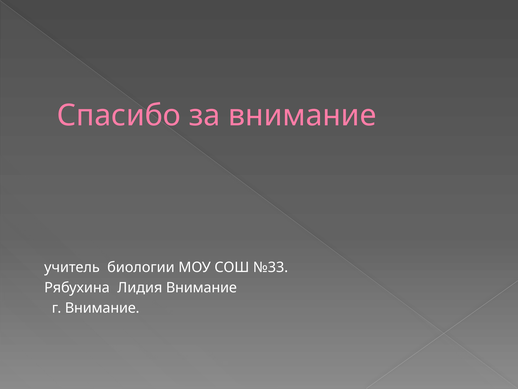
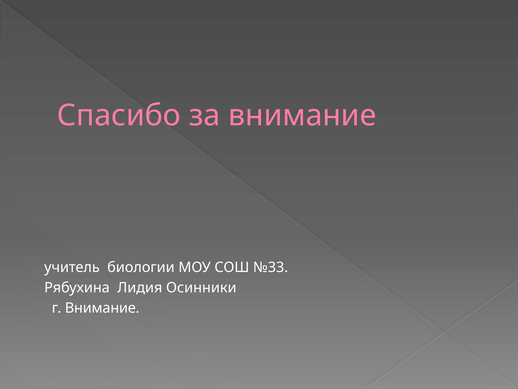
Лидия Внимание: Внимание -> Осинники
